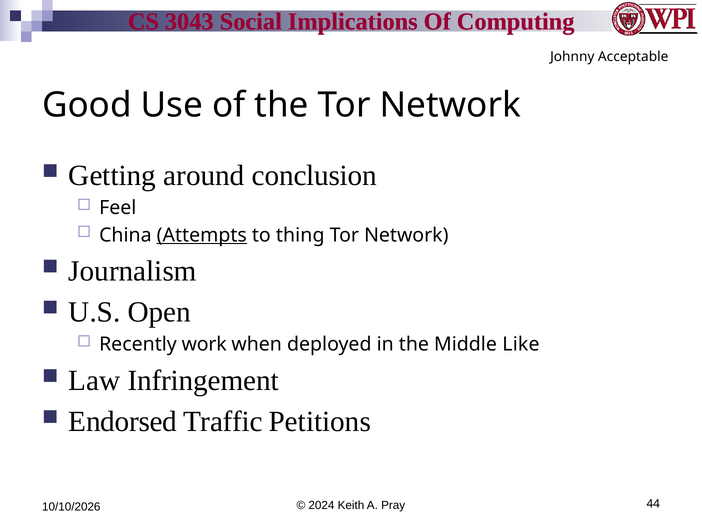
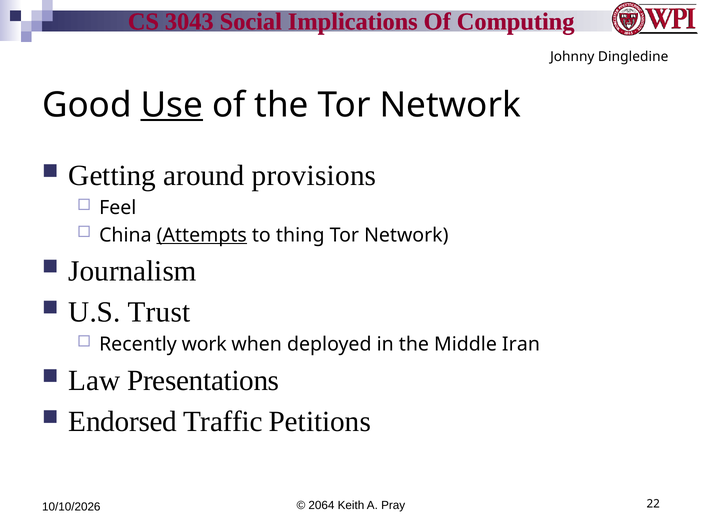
Acceptable: Acceptable -> Dingledine
Use underline: none -> present
conclusion: conclusion -> provisions
Open: Open -> Trust
Like: Like -> Iran
Infringement: Infringement -> Presentations
2024: 2024 -> 2064
44: 44 -> 22
